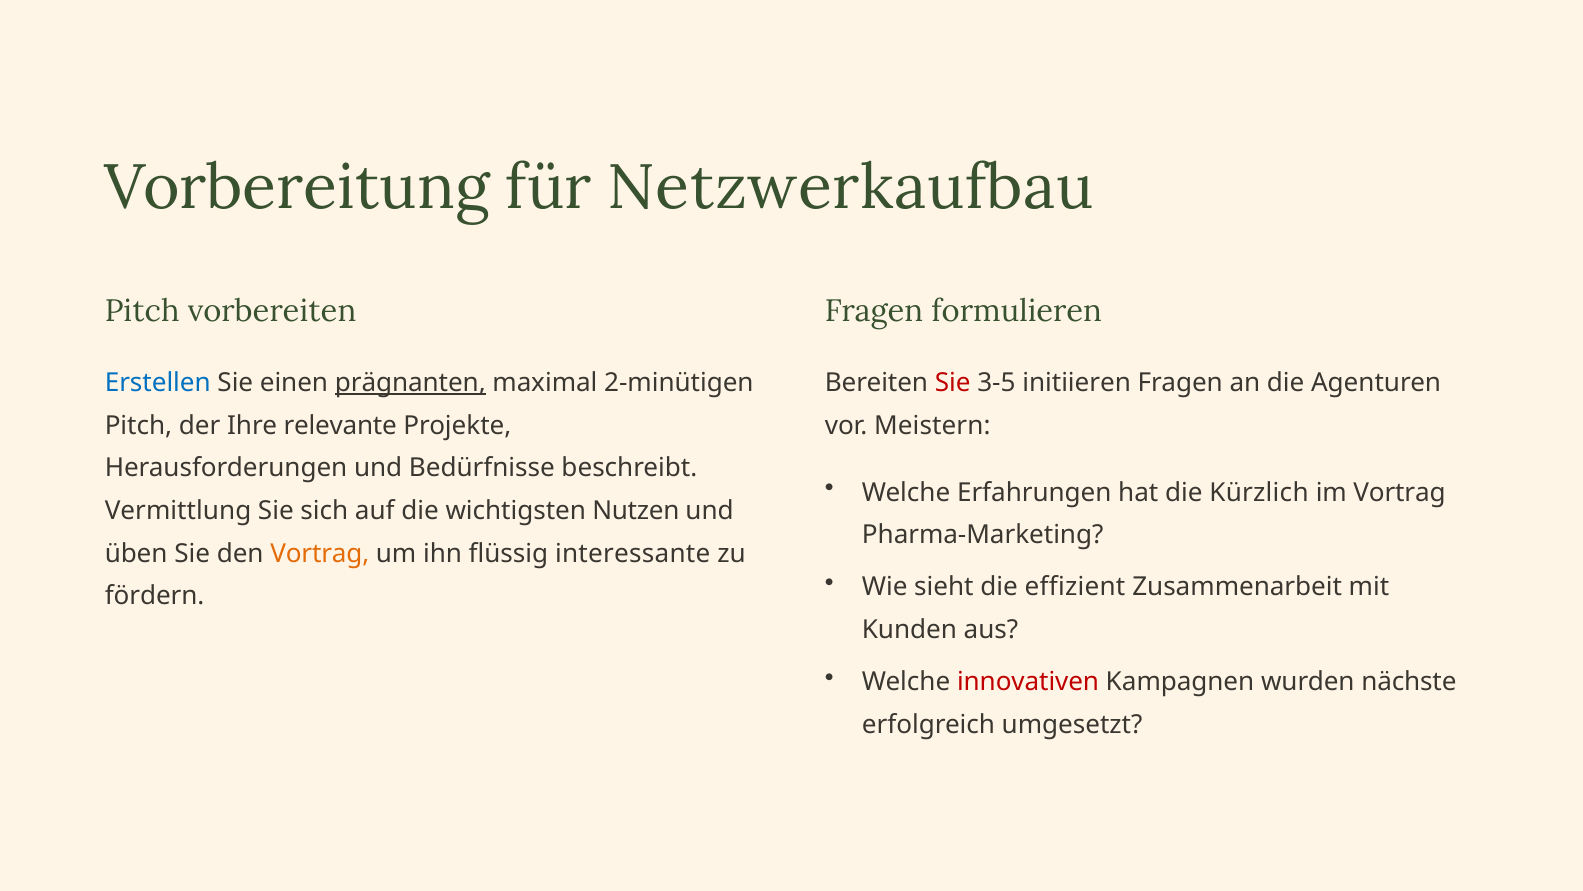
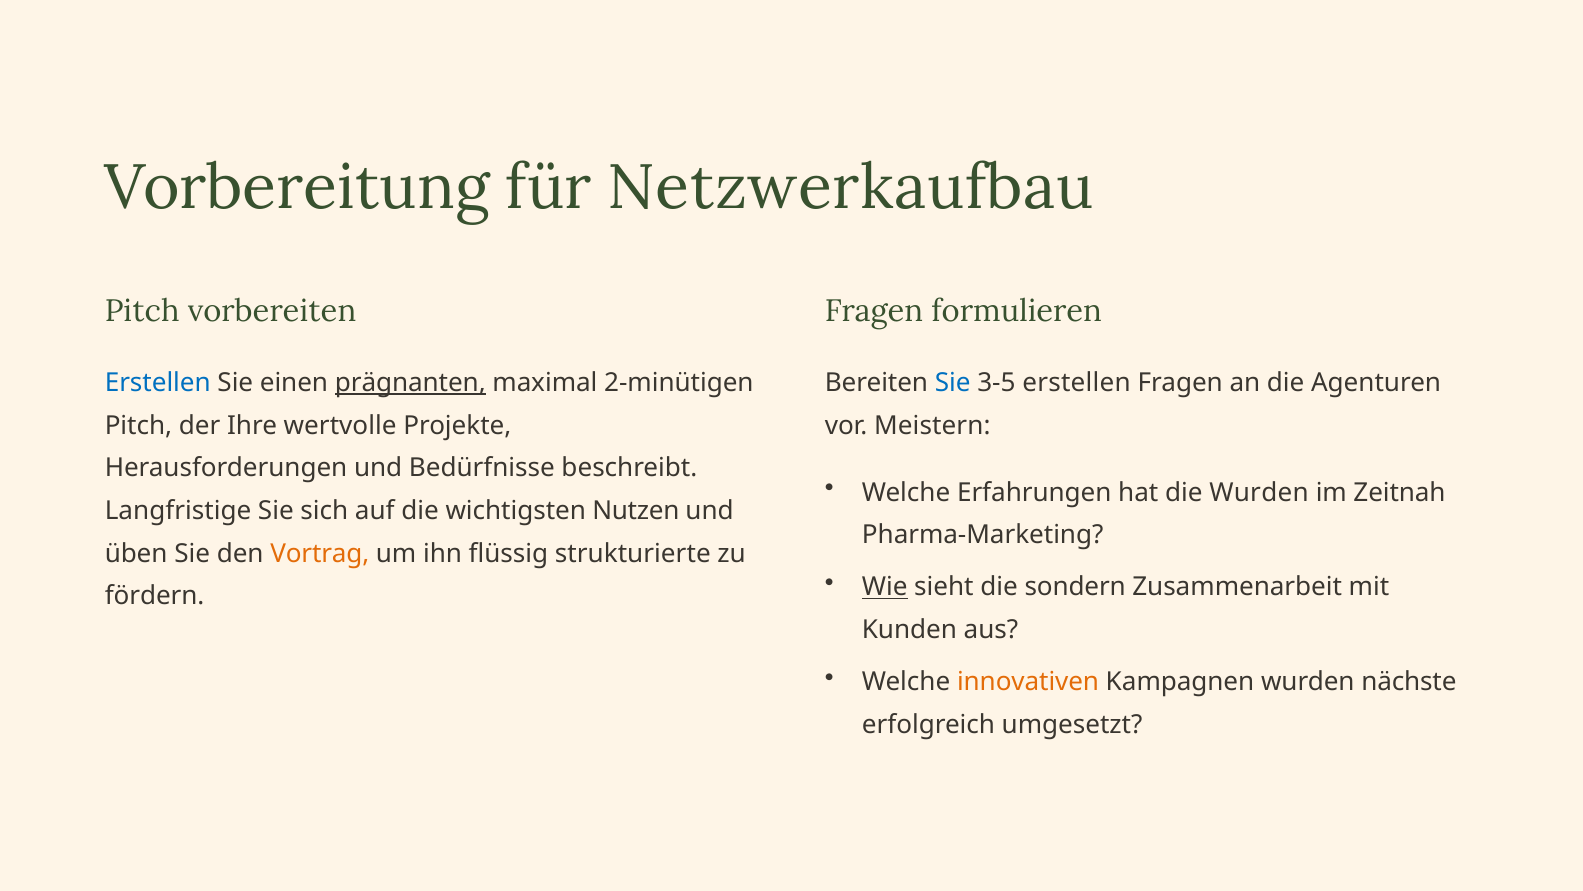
Sie at (953, 383) colour: red -> blue
3-5 initiieren: initiieren -> erstellen
relevante: relevante -> wertvolle
die Kürzlich: Kürzlich -> Wurden
im Vortrag: Vortrag -> Zeitnah
Vermittlung: Vermittlung -> Langfristige
interessante: interessante -> strukturierte
Wie underline: none -> present
effizient: effizient -> sondern
innovativen colour: red -> orange
